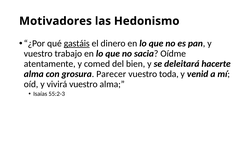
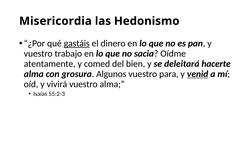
Motivadores: Motivadores -> Misericordia
Parecer: Parecer -> Algunos
toda: toda -> para
venid underline: none -> present
